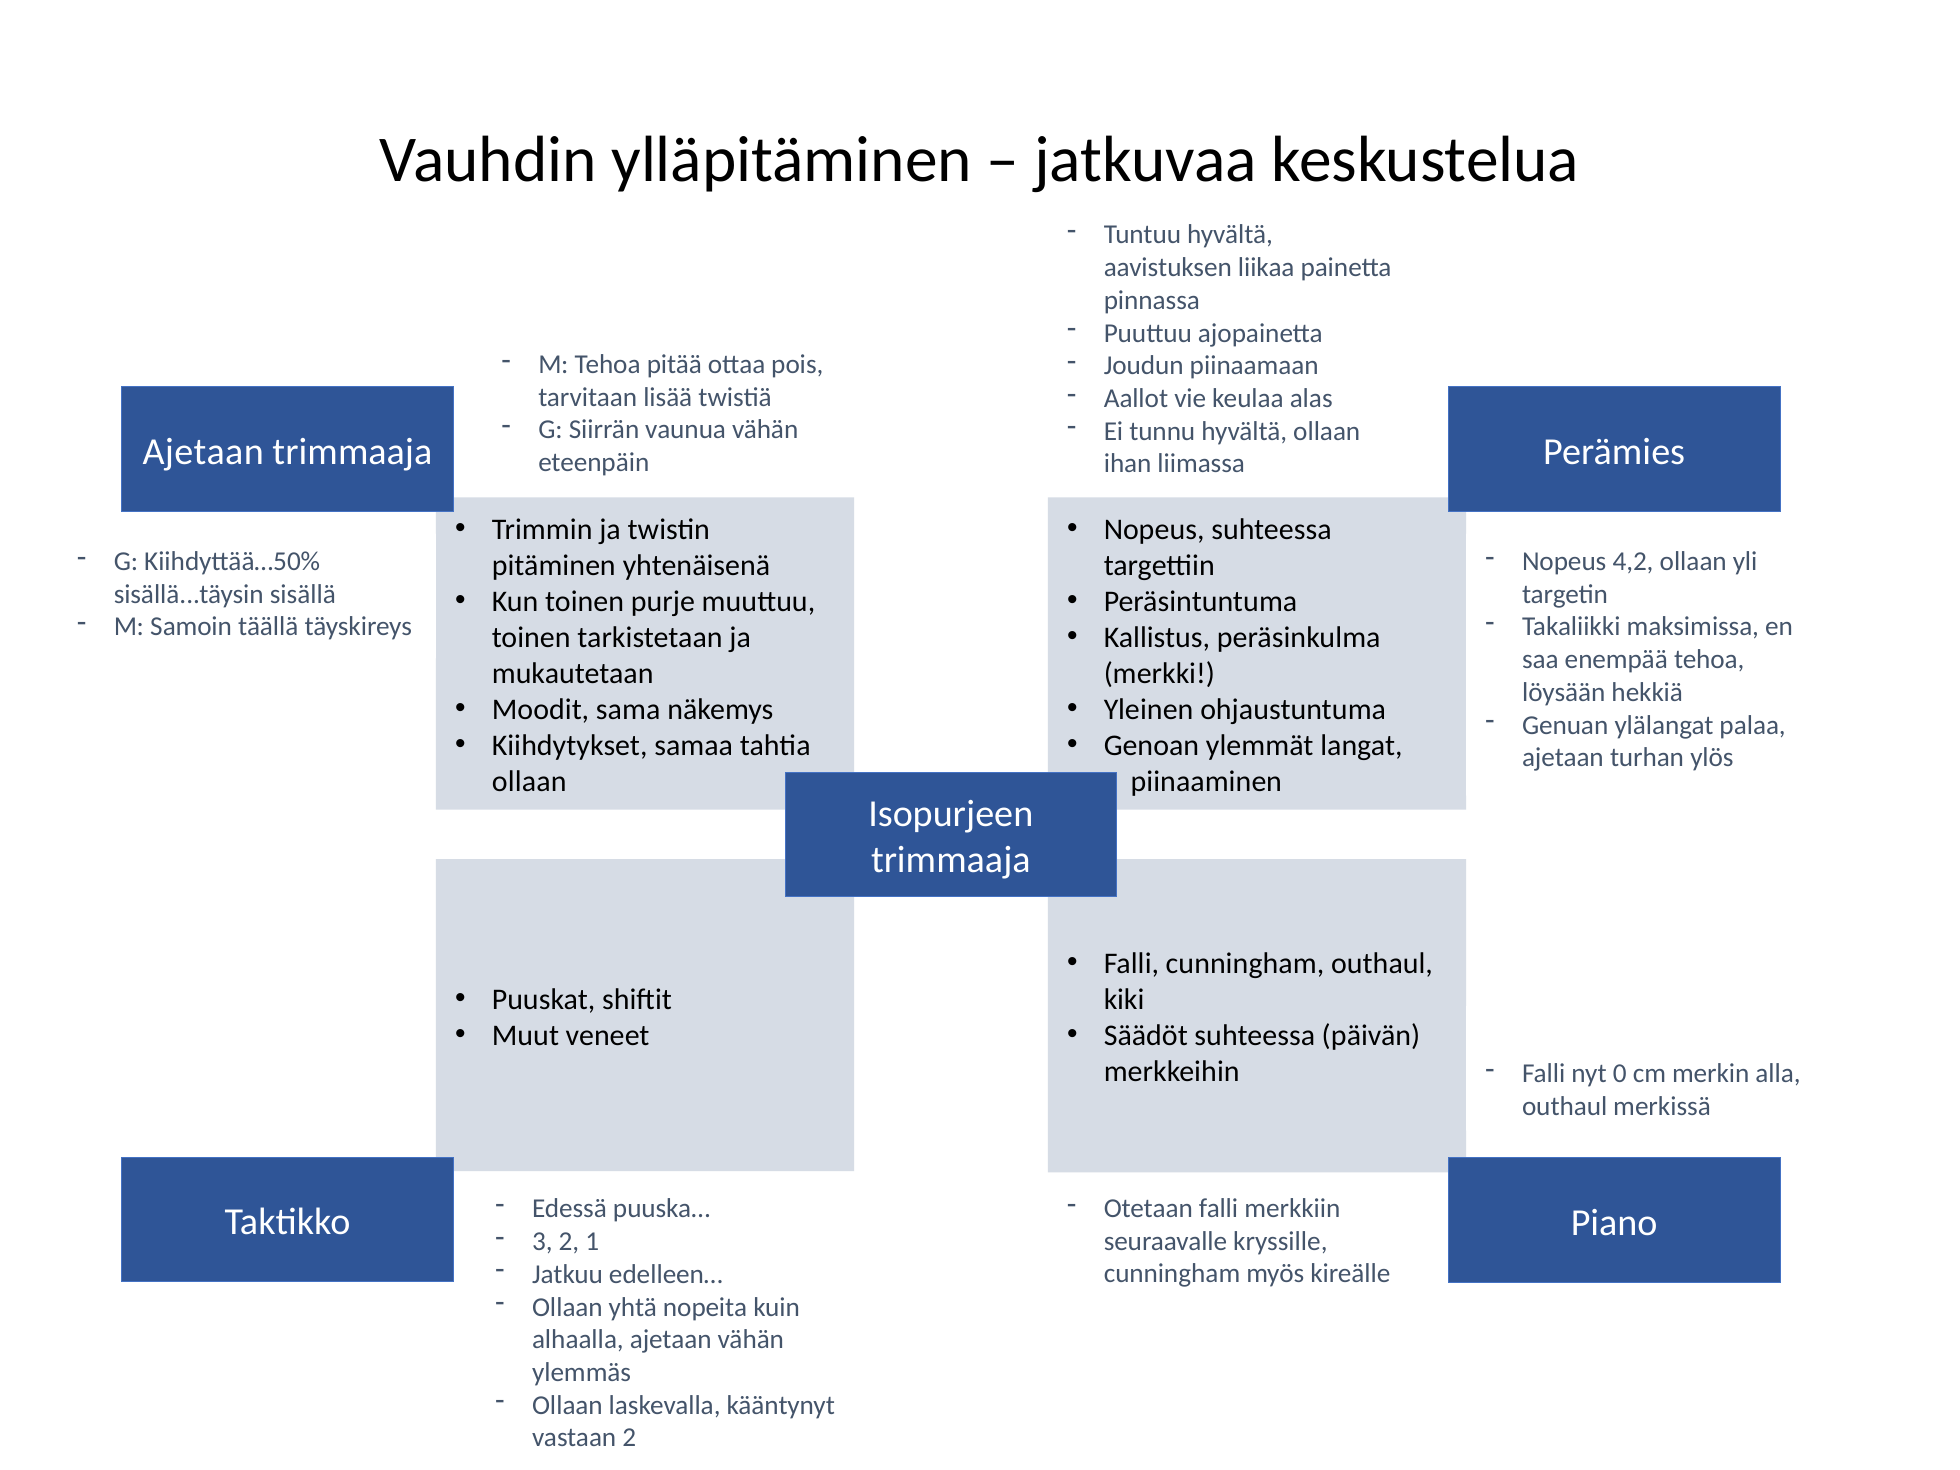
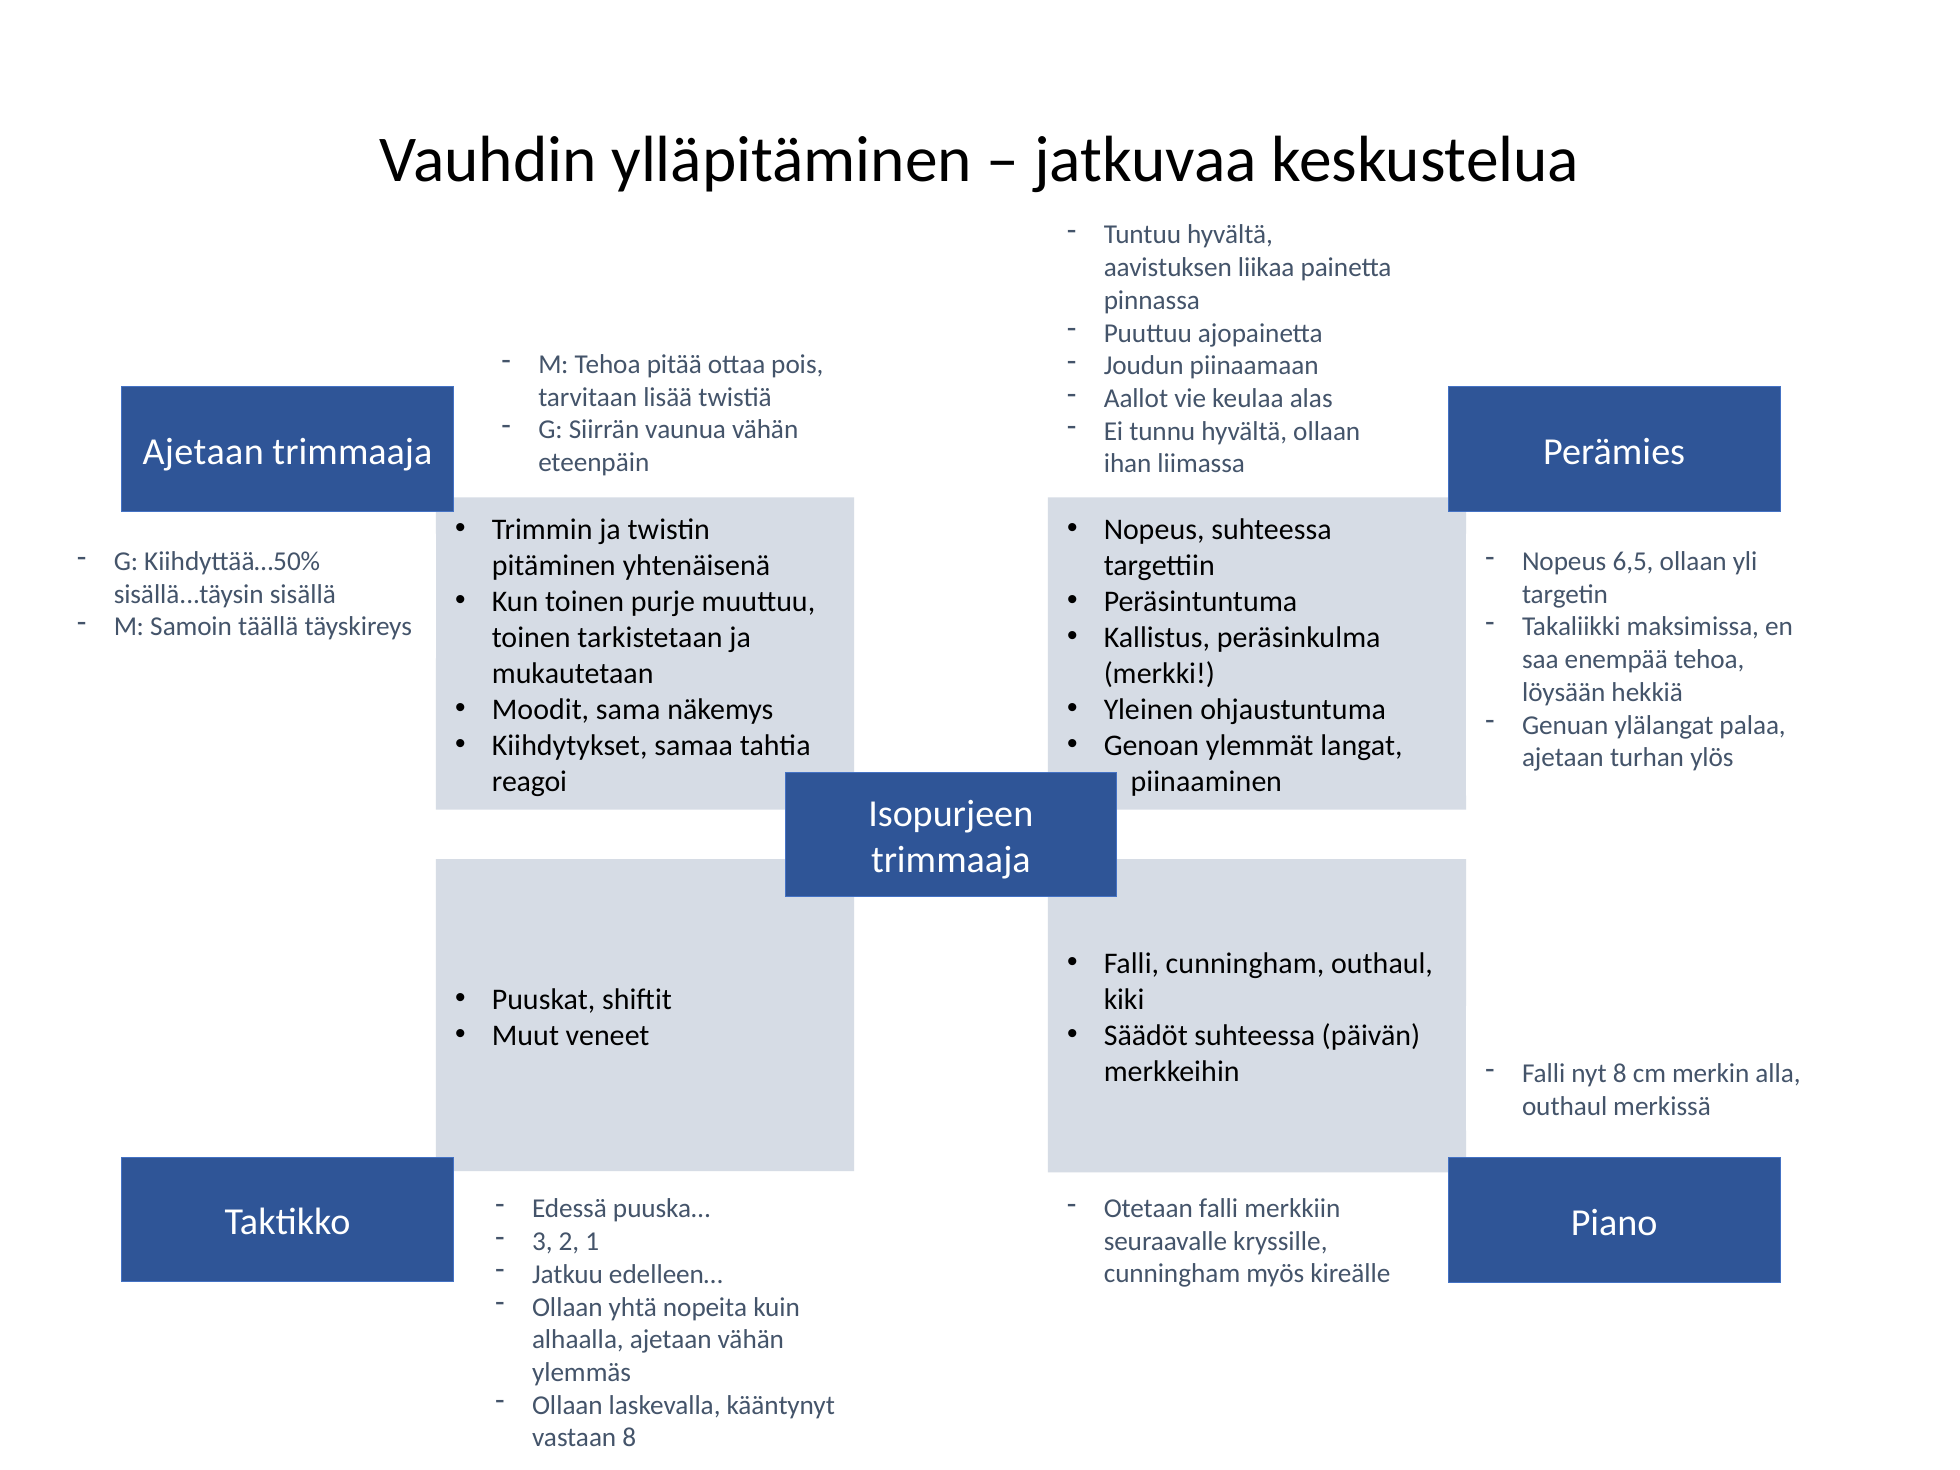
4,2: 4,2 -> 6,5
ollaan at (529, 782): ollaan -> reagoi
nyt 0: 0 -> 8
vastaan 2: 2 -> 8
